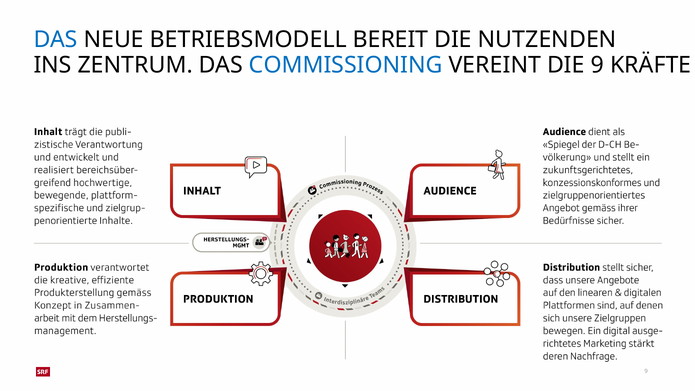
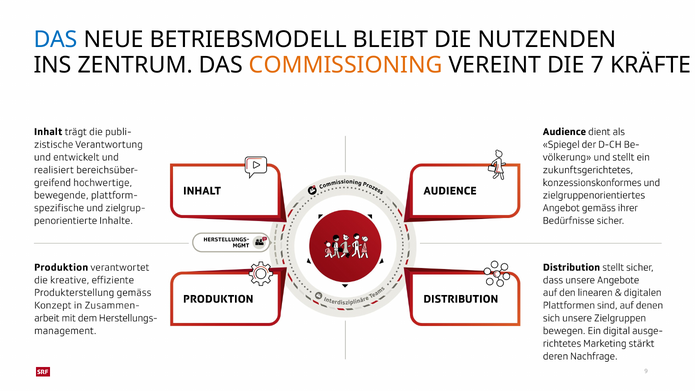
BEREIT: BEREIT -> BLEIBT
COMMISSIONING colour: blue -> orange
DIE 9: 9 -> 7
